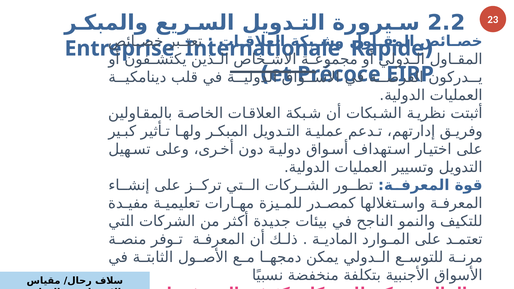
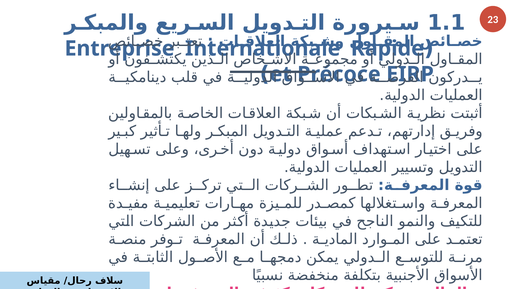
2.2: 2.2 -> 1.1
